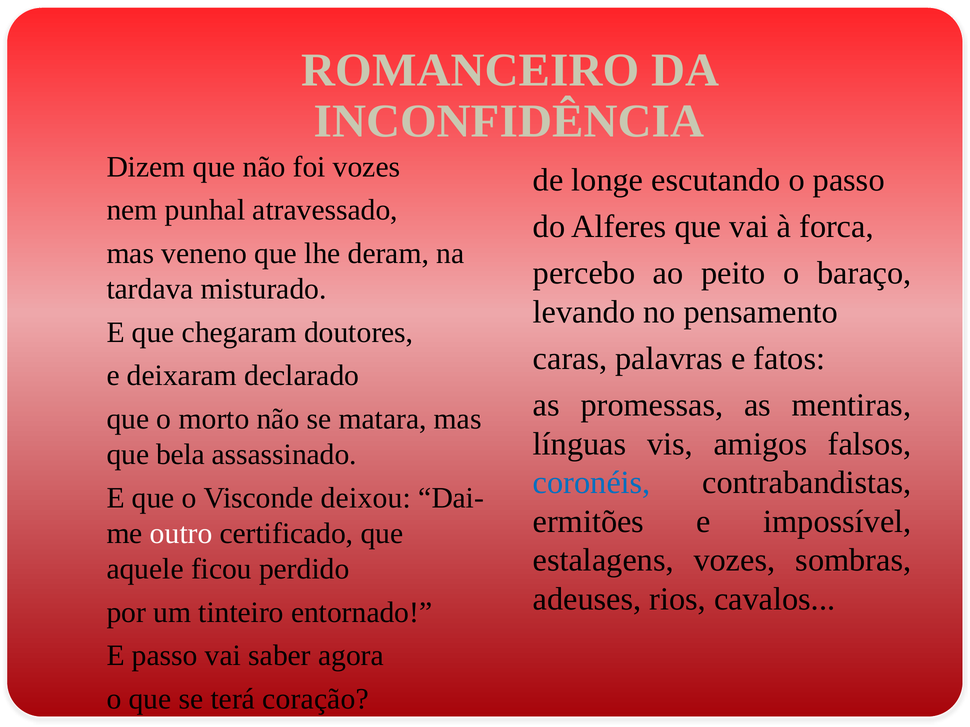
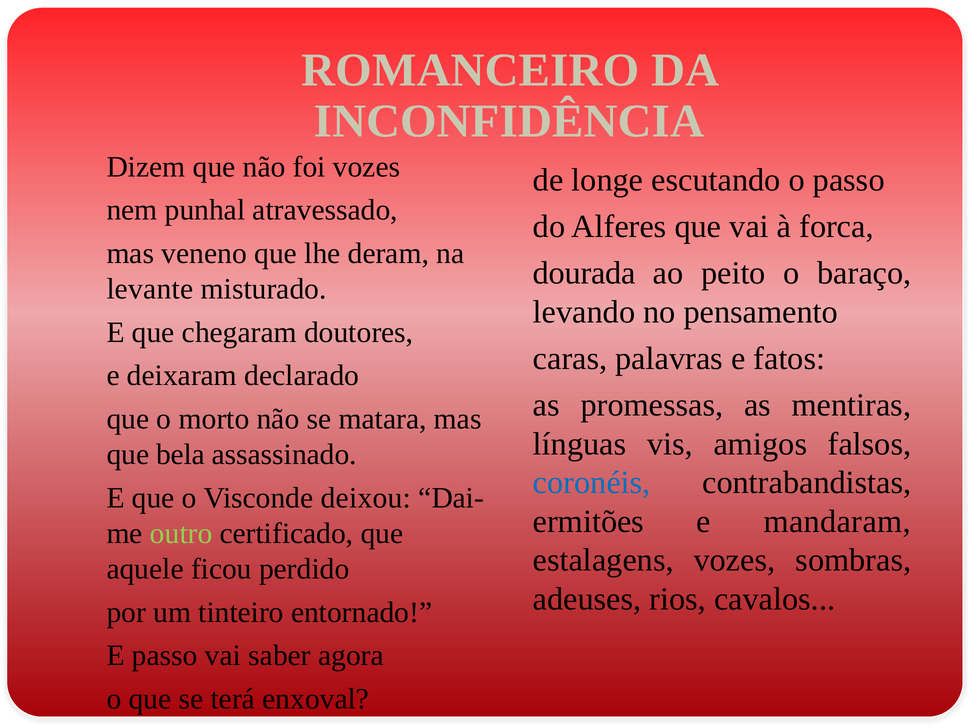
percebo: percebo -> dourada
tardava: tardava -> levante
impossível: impossível -> mandaram
outro colour: white -> light green
coração: coração -> enxoval
